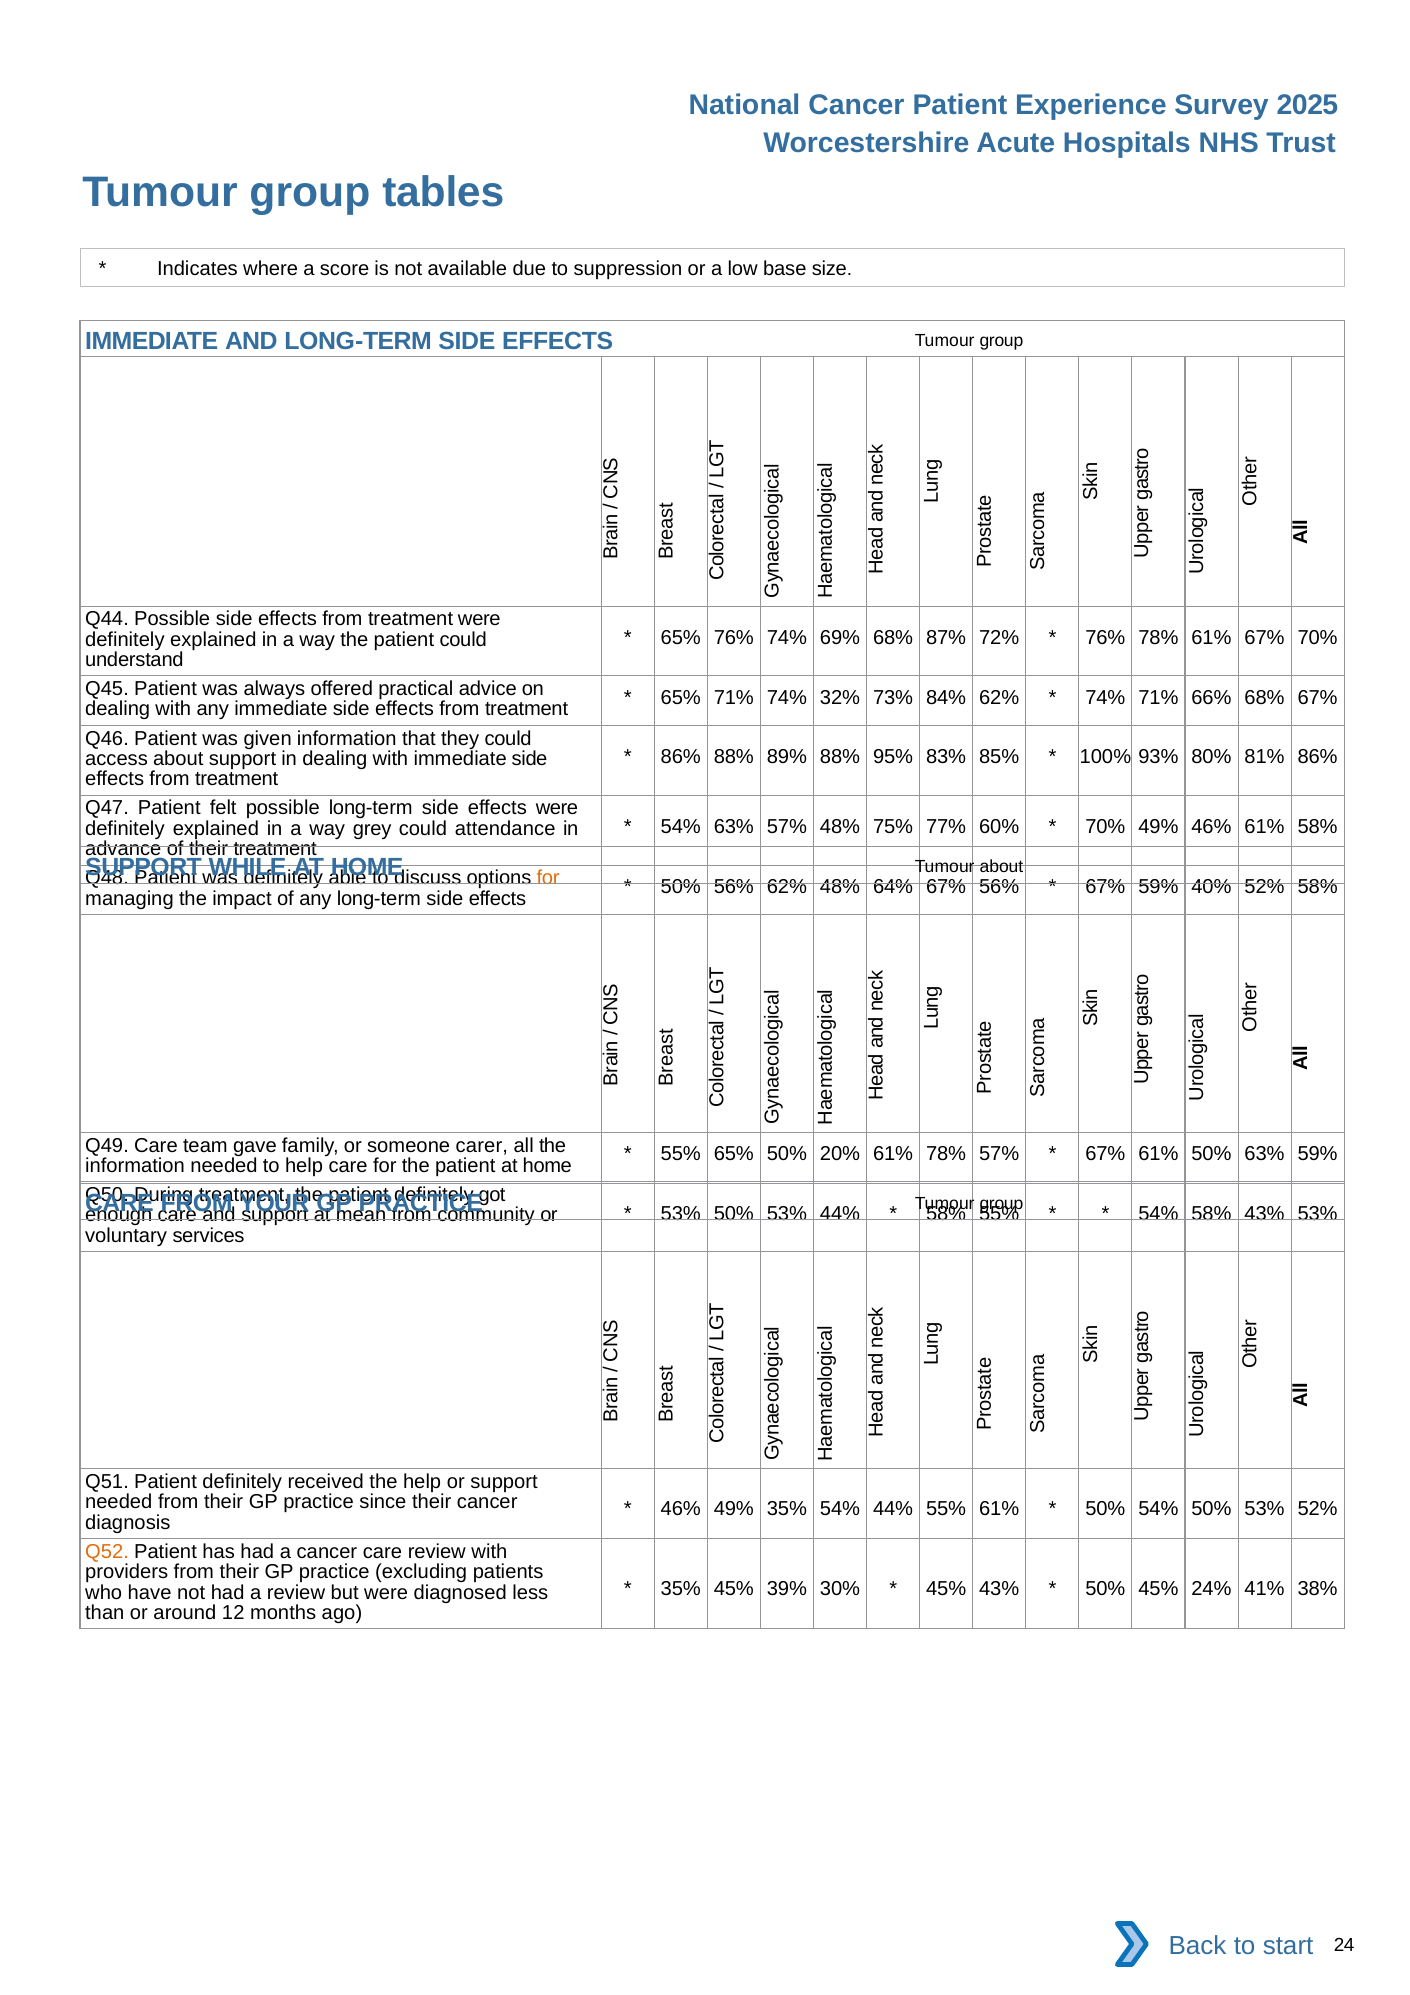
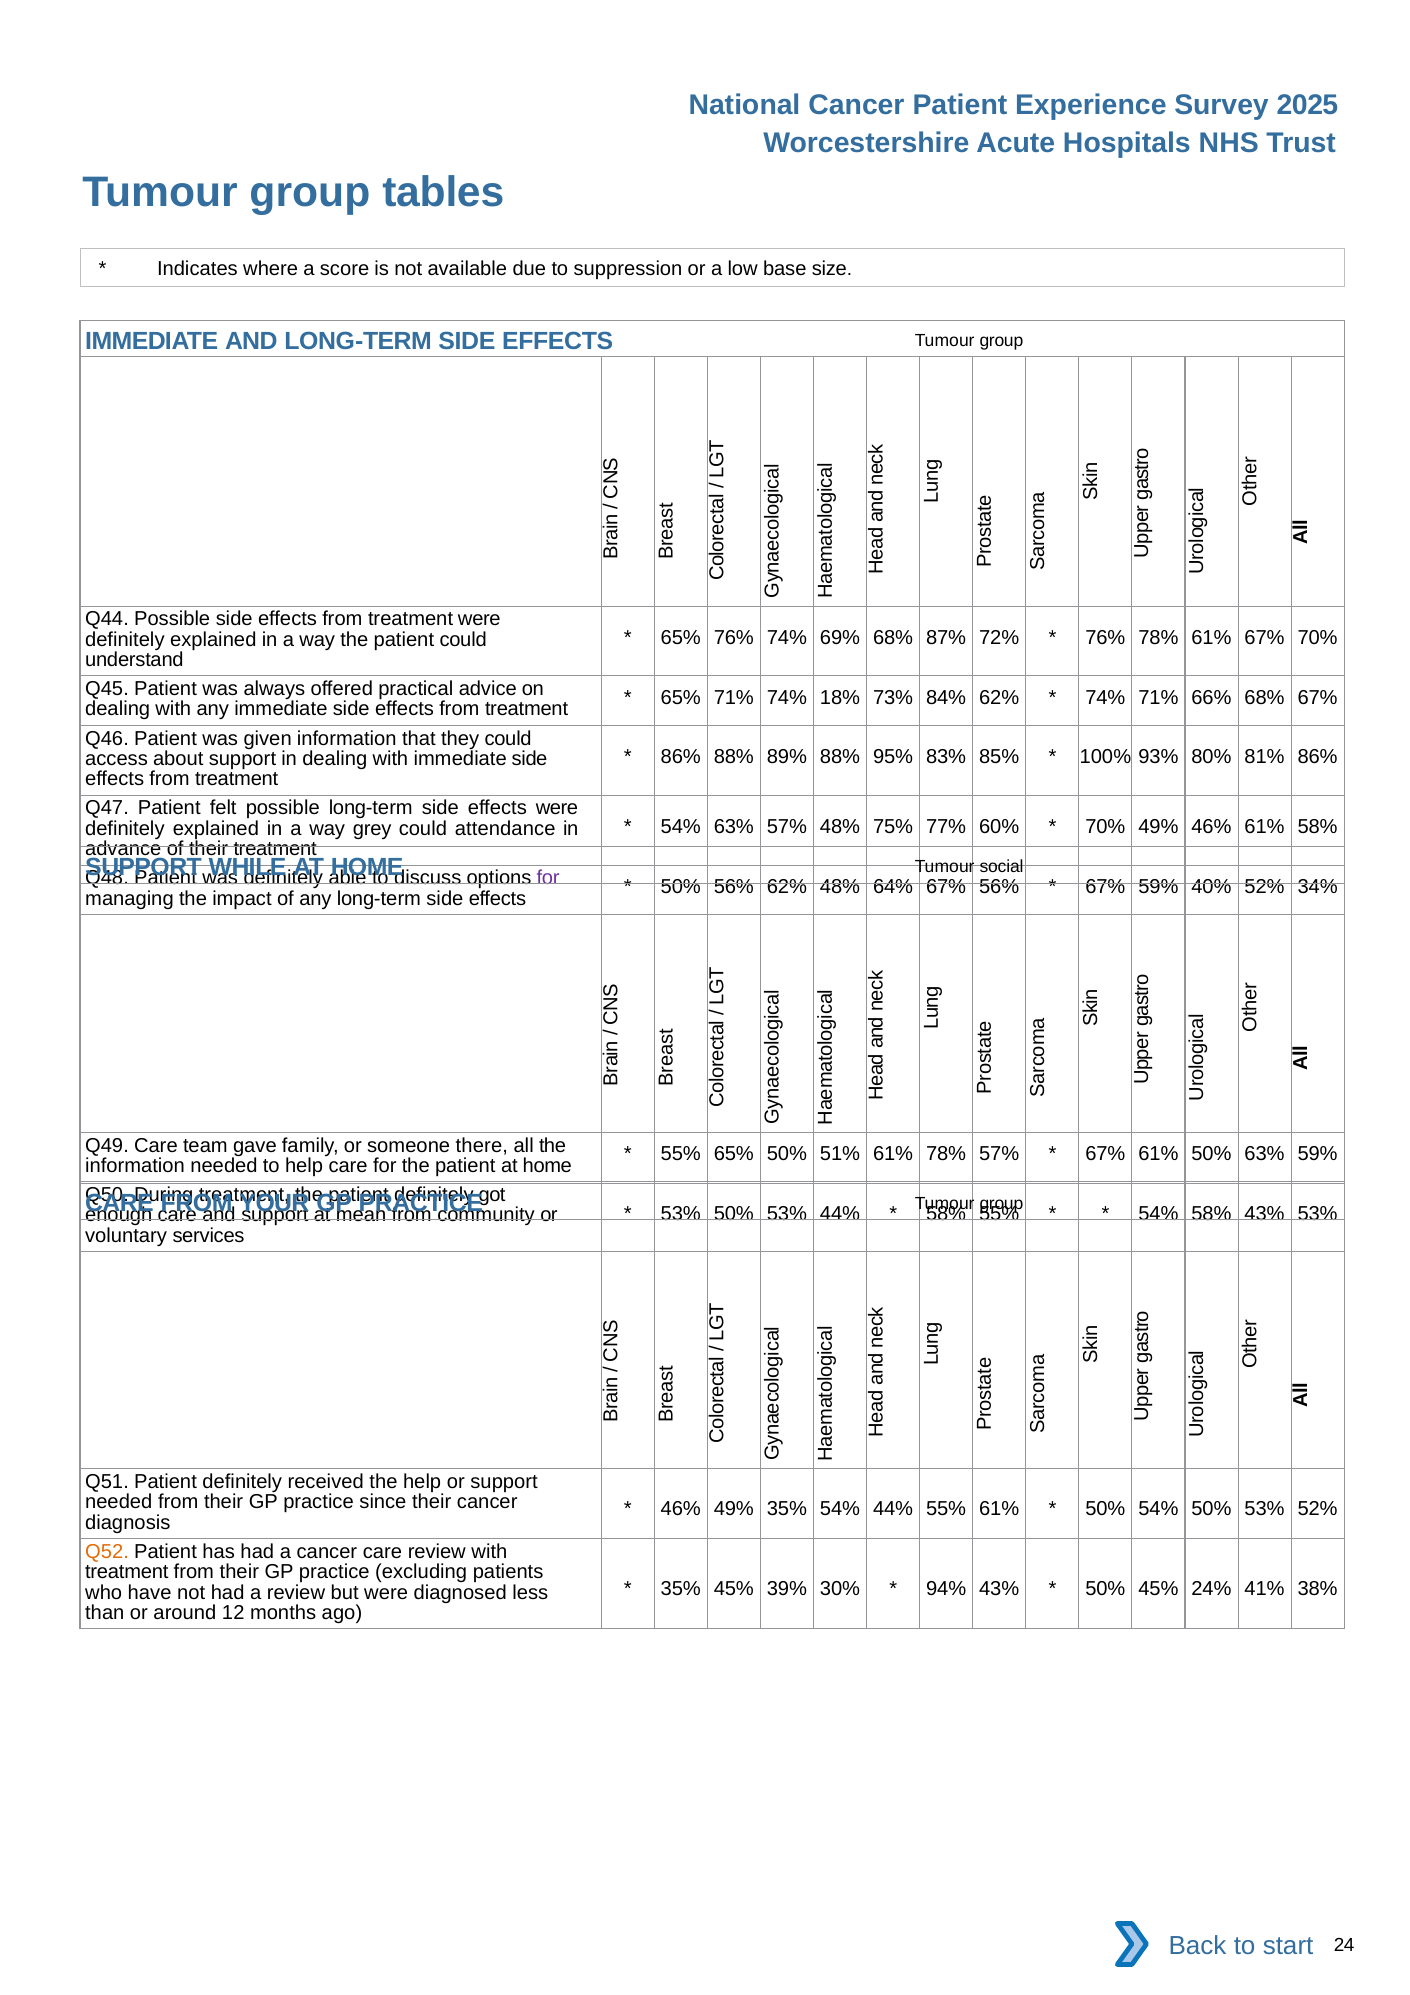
32%: 32% -> 18%
Tumour about: about -> social
for at (548, 878) colour: orange -> purple
52% 58%: 58% -> 34%
carer: carer -> there
20%: 20% -> 51%
providers at (127, 1572): providers -> treatment
45% at (946, 1589): 45% -> 94%
